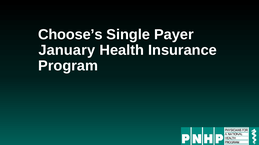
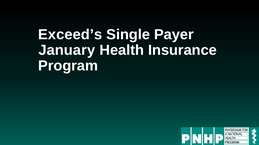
Choose’s: Choose’s -> Exceed’s
